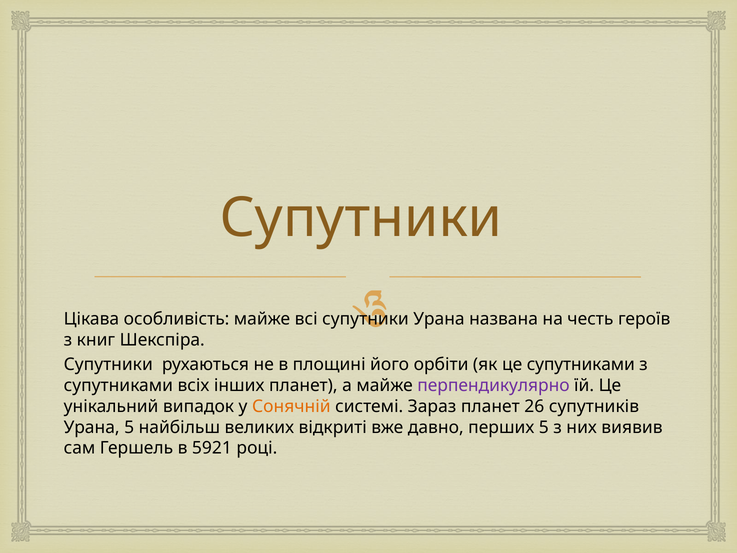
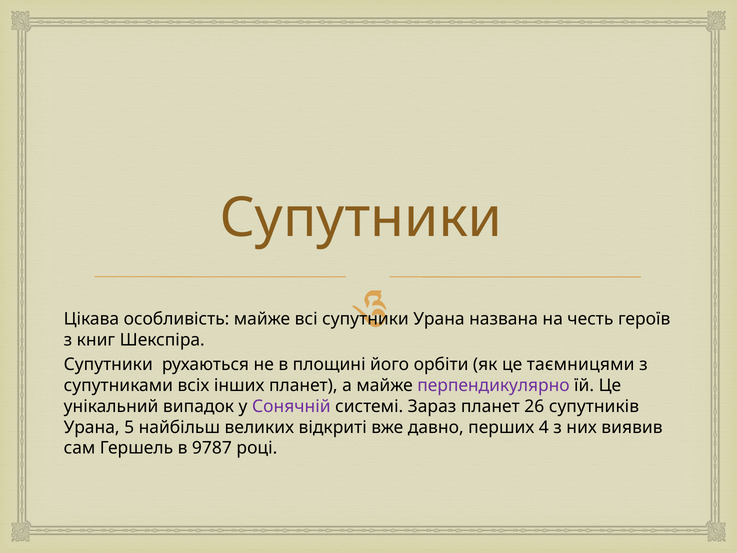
це супутниками: супутниками -> таємницями
Сонячній colour: orange -> purple
перших 5: 5 -> 4
5921: 5921 -> 9787
